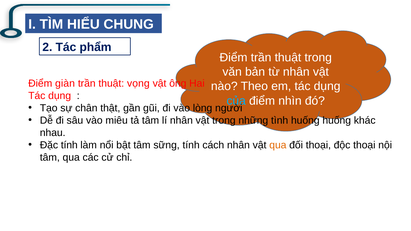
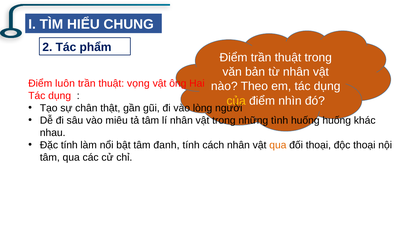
giàn: giàn -> luôn
của colour: light blue -> yellow
sững: sững -> đanh
